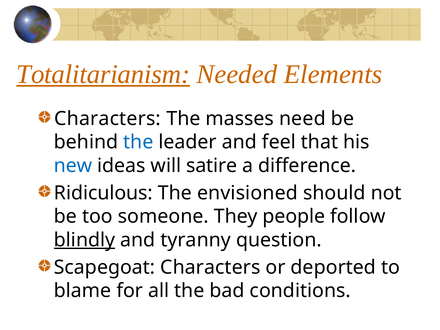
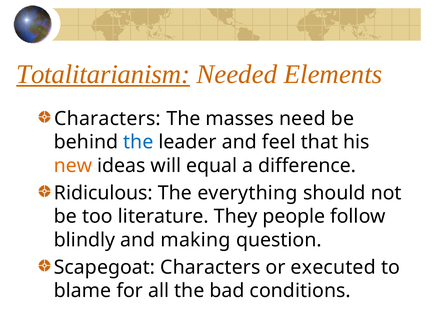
new colour: blue -> orange
satire: satire -> equal
envisioned: envisioned -> everything
someone: someone -> literature
blindly underline: present -> none
tyranny: tyranny -> making
deported: deported -> executed
